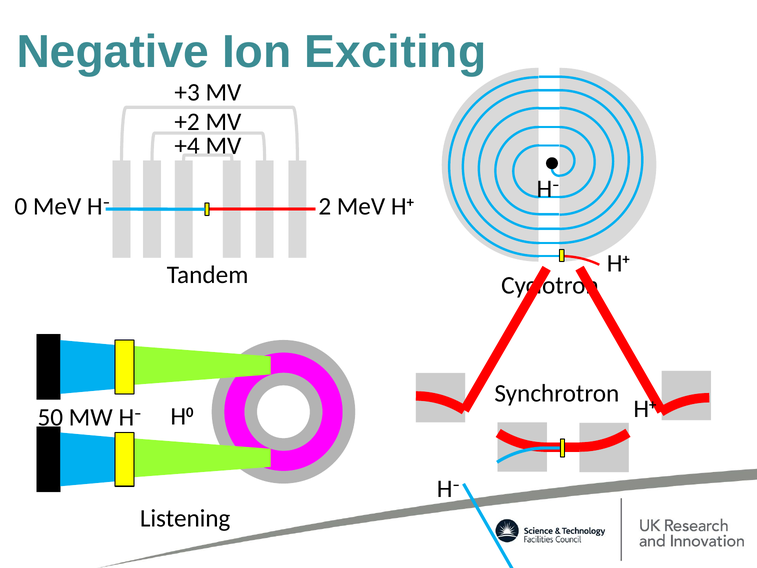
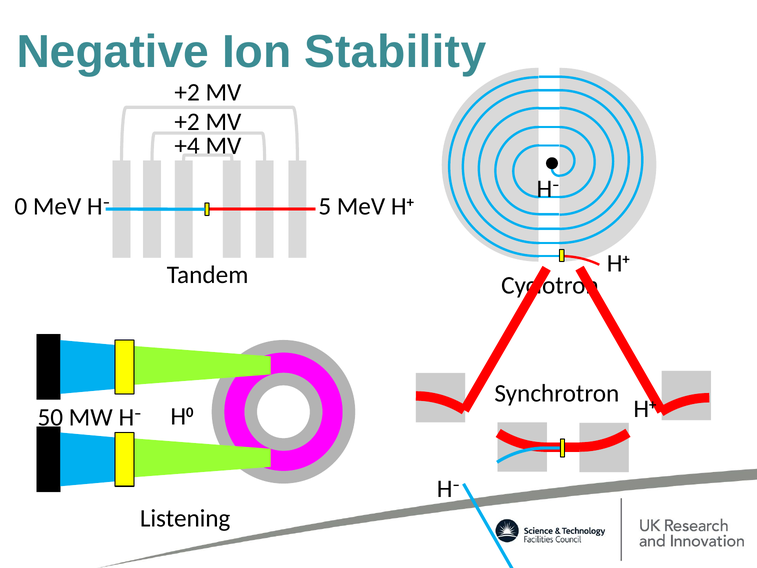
Exciting: Exciting -> Stability
+3 at (187, 93): +3 -> +2
2: 2 -> 5
